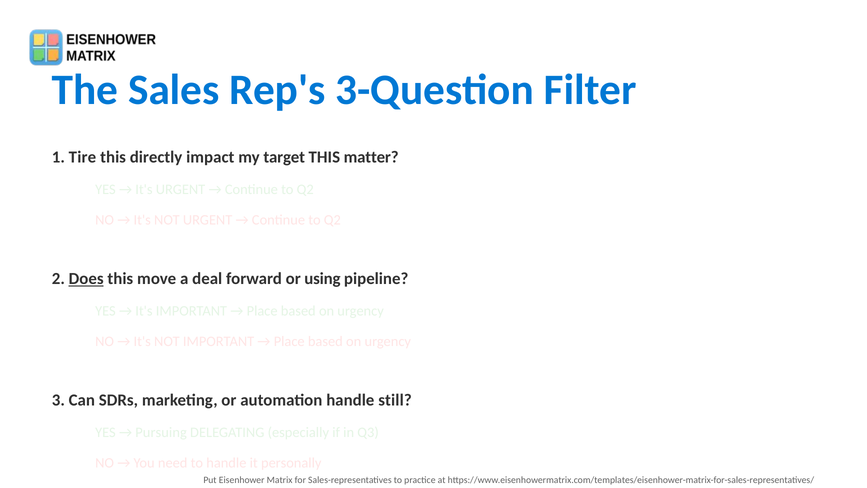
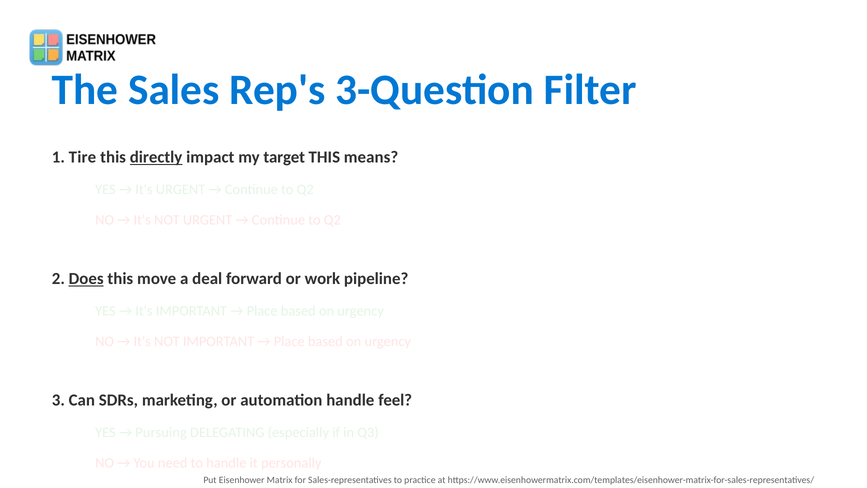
directly underline: none -> present
matter: matter -> means
using: using -> work
still: still -> feel
